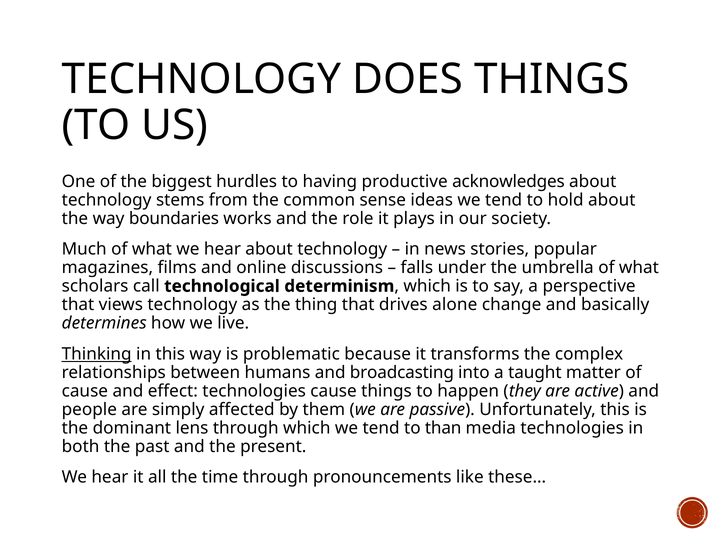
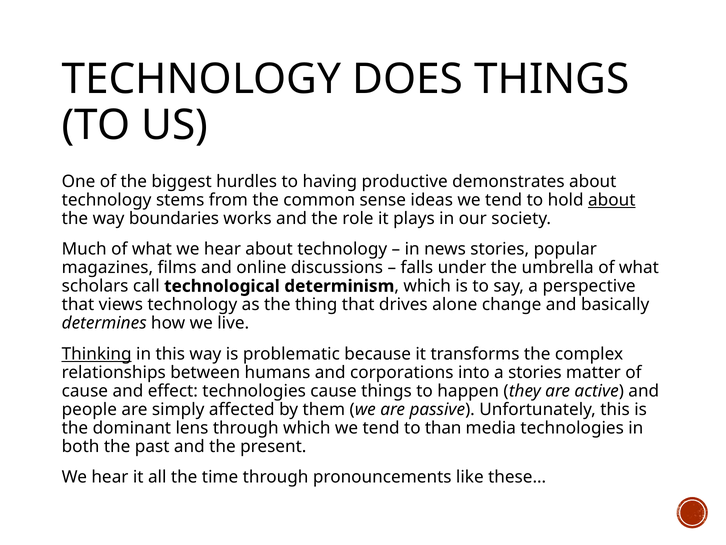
acknowledges: acknowledges -> demonstrates
about at (612, 200) underline: none -> present
broadcasting: broadcasting -> corporations
a taught: taught -> stories
